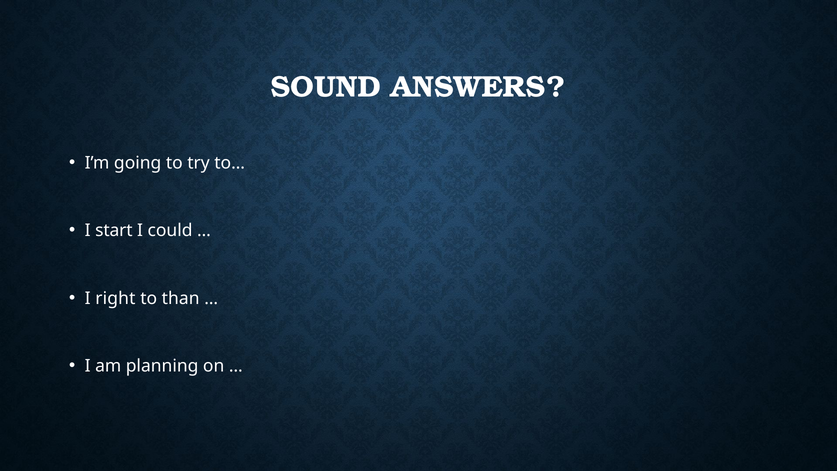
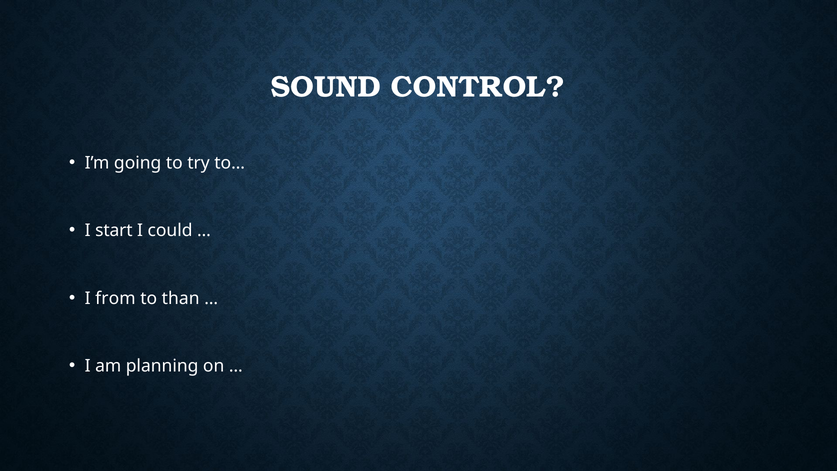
ANSWERS: ANSWERS -> CONTROL
right: right -> from
